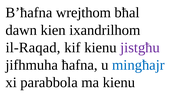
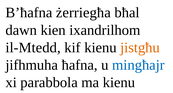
wrejthom: wrejthom -> żerriegħa
il-Raqad: il-Raqad -> il-Mtedd
jistgħu colour: purple -> orange
